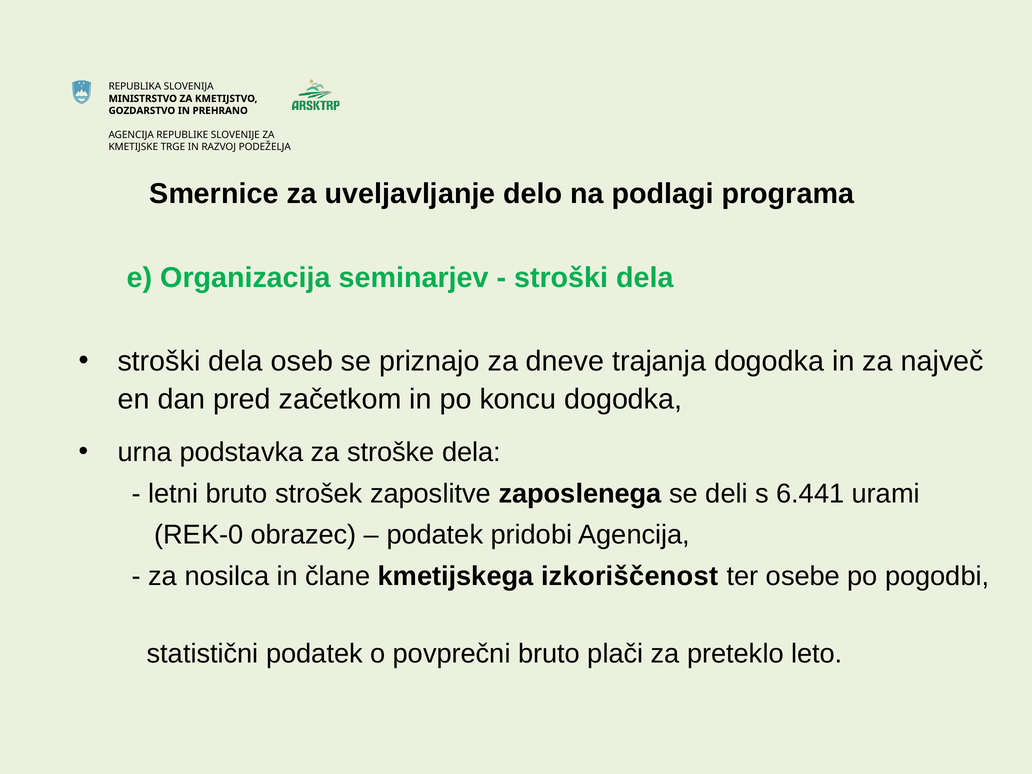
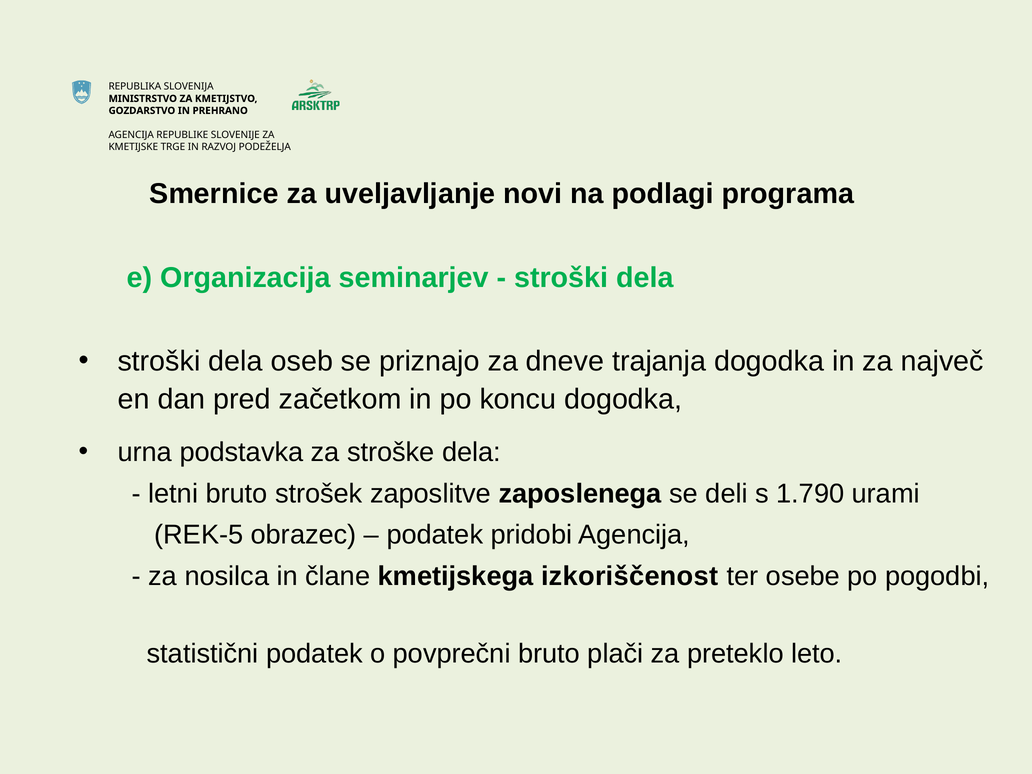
delo: delo -> novi
6.441: 6.441 -> 1.790
REK-0: REK-0 -> REK-5
